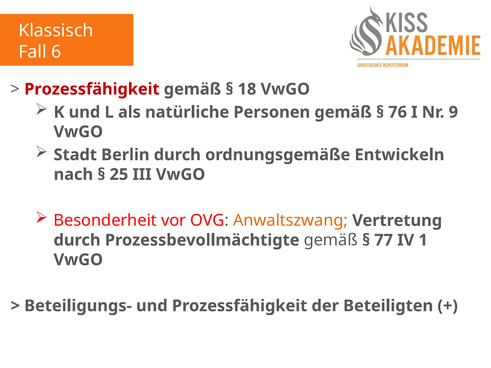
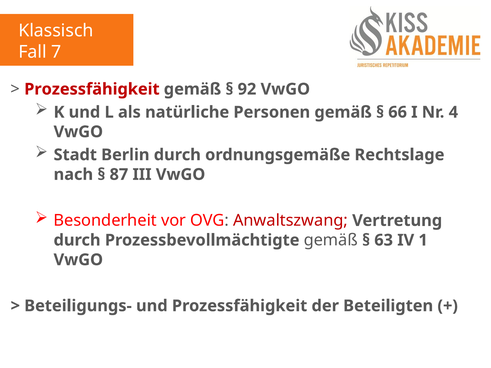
6: 6 -> 7
18: 18 -> 92
76: 76 -> 66
9: 9 -> 4
Entwickeln: Entwickeln -> Rechtslage
25: 25 -> 87
Anwaltszwang colour: orange -> red
77: 77 -> 63
